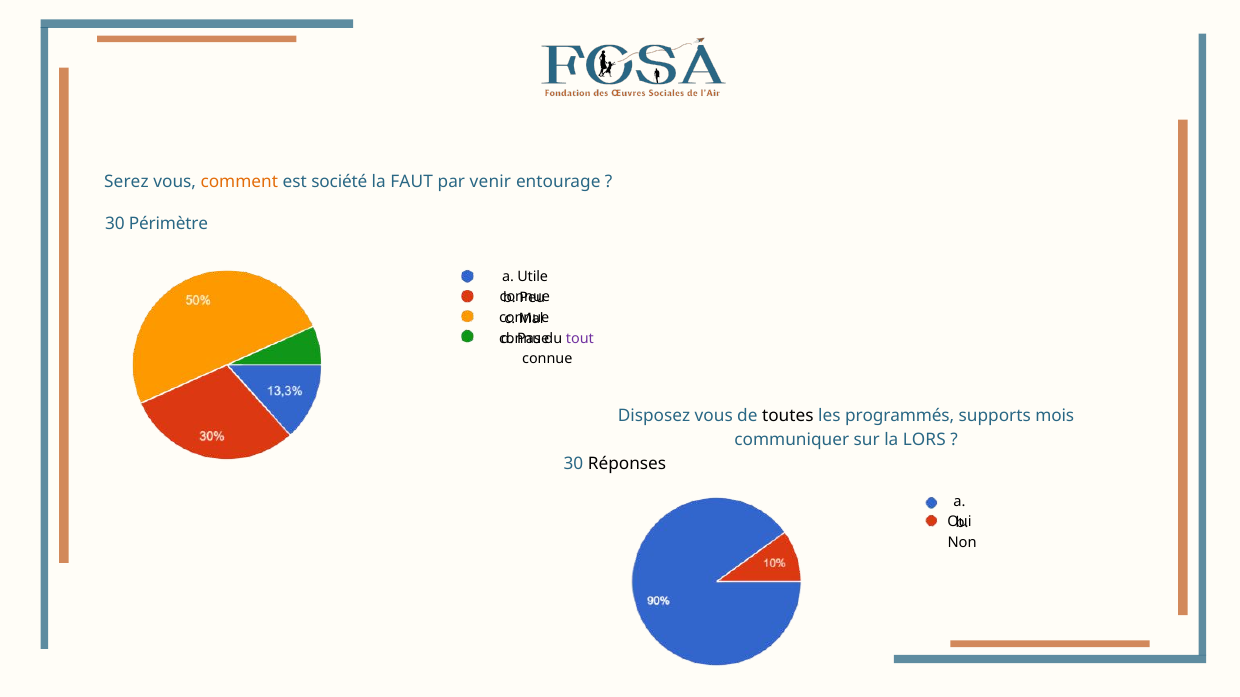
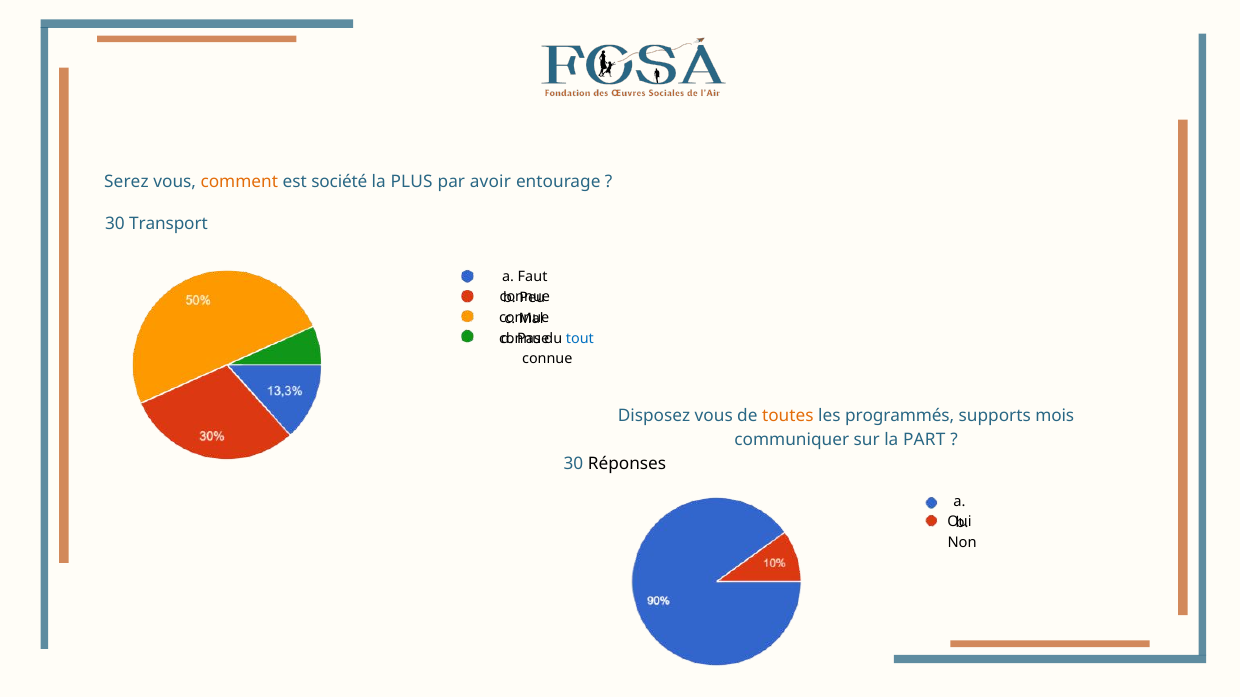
FAUT: FAUT -> PLUS
venir: venir -> avoir
Périmètre: Périmètre -> Transport
Utile: Utile -> Faut
tout colour: purple -> blue
toutes colour: black -> orange
LORS: LORS -> PART
